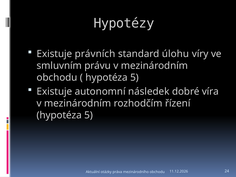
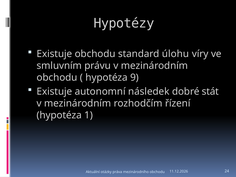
Existuje právních: právních -> obchodu
5 at (134, 77): 5 -> 9
víra: víra -> stát
5 at (89, 115): 5 -> 1
